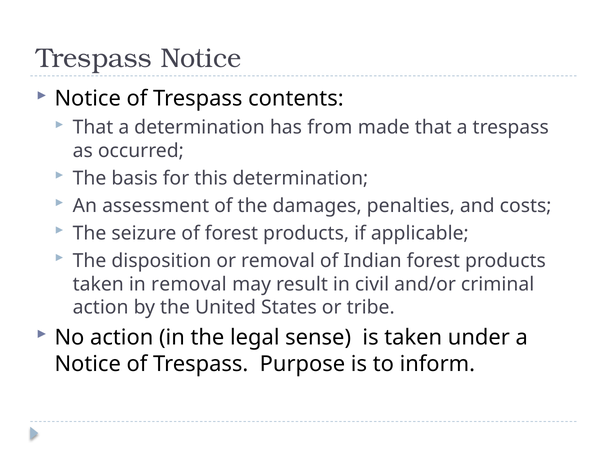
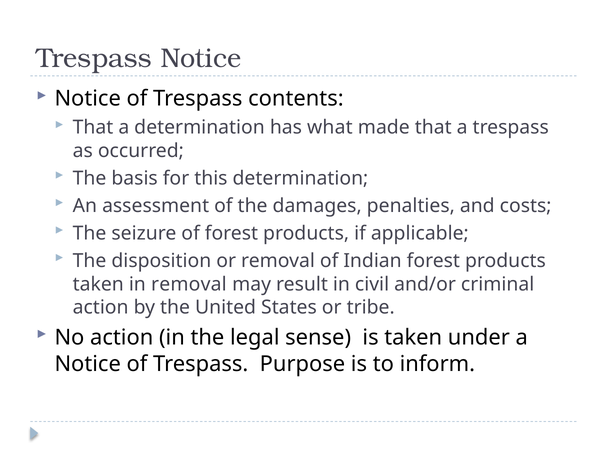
from: from -> what
